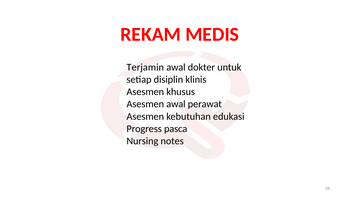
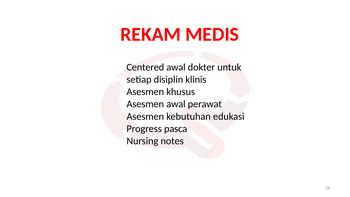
Terjamin: Terjamin -> Centered
